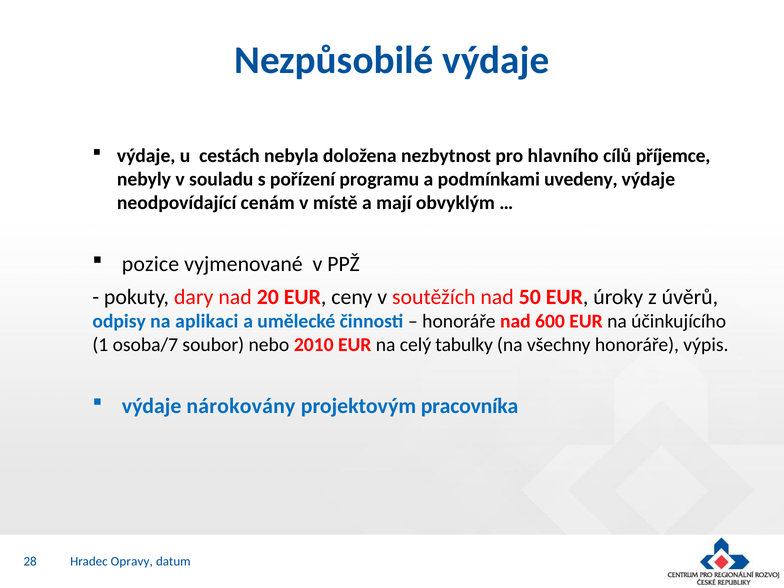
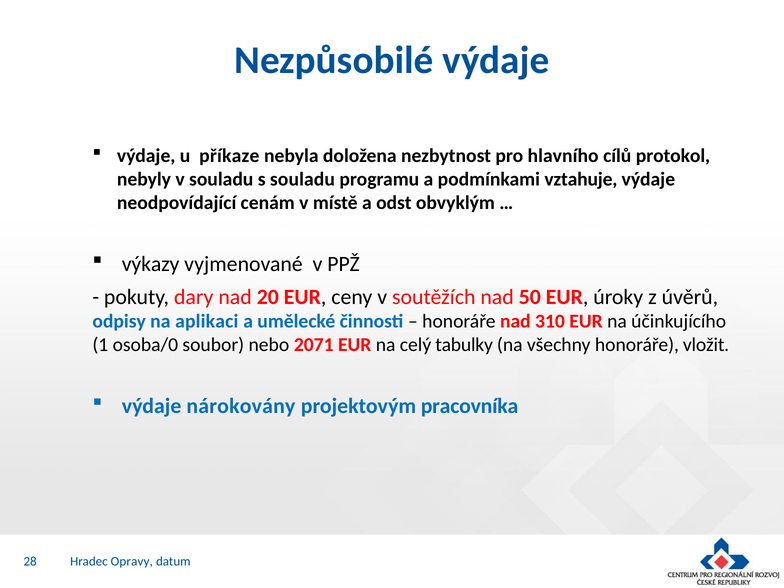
cestách: cestách -> příkaze
příjemce: příjemce -> protokol
s pořízení: pořízení -> souladu
uvedeny: uvedeny -> vztahuje
mají: mají -> odst
pozice: pozice -> výkazy
600: 600 -> 310
osoba/7: osoba/7 -> osoba/0
2010: 2010 -> 2071
výpis: výpis -> vložit
